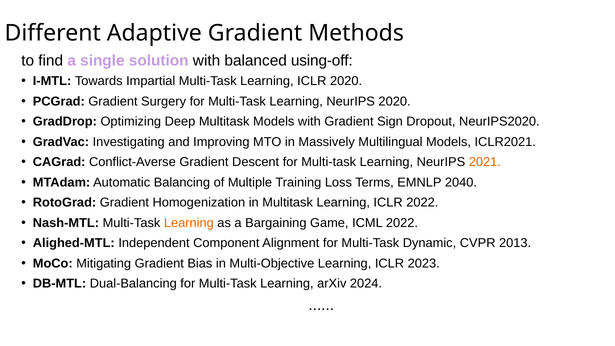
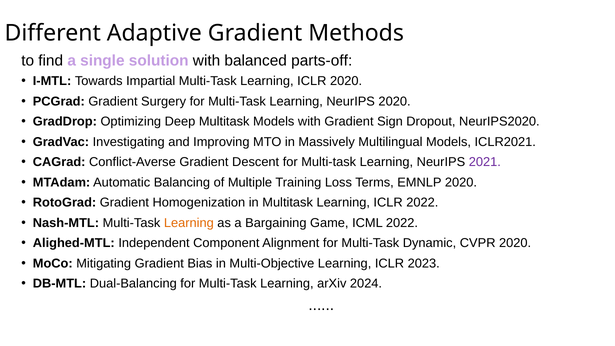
using-off: using-off -> parts-off
2021 colour: orange -> purple
EMNLP 2040: 2040 -> 2020
CVPR 2013: 2013 -> 2020
